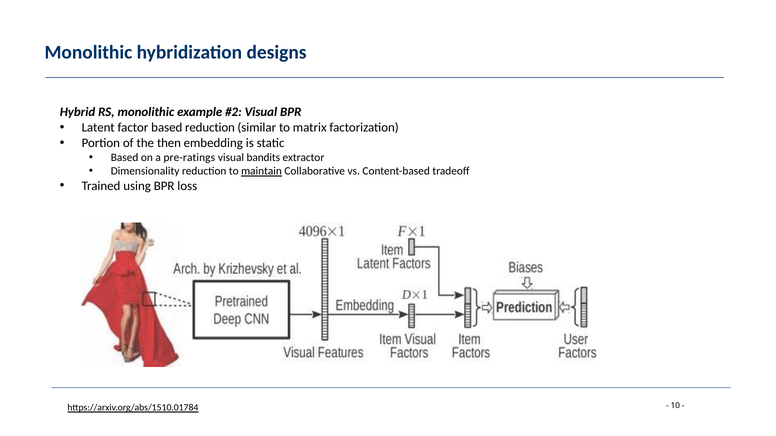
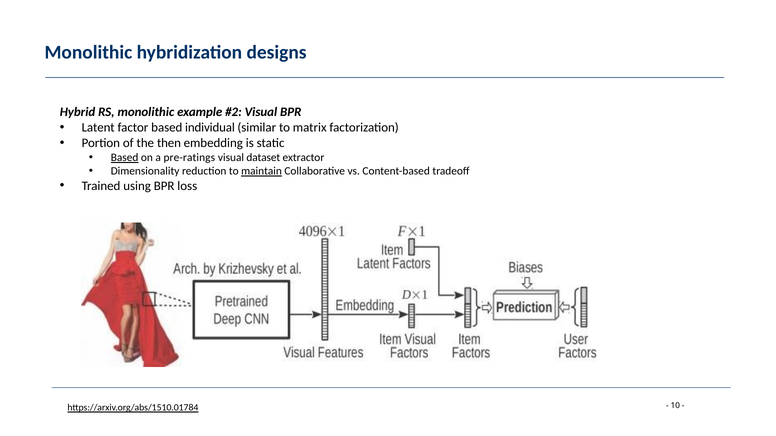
based reduction: reduction -> individual
Based at (125, 158) underline: none -> present
bandits: bandits -> dataset
